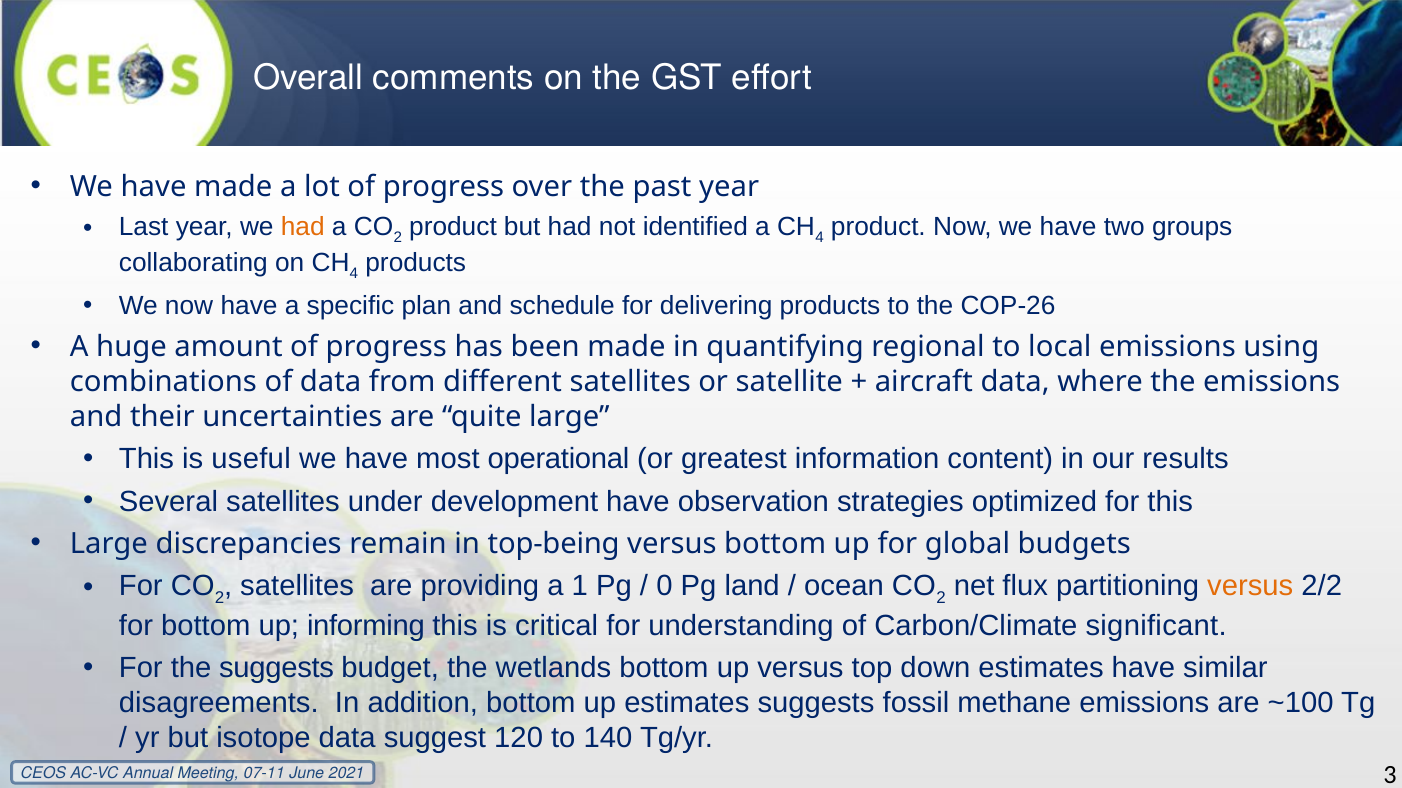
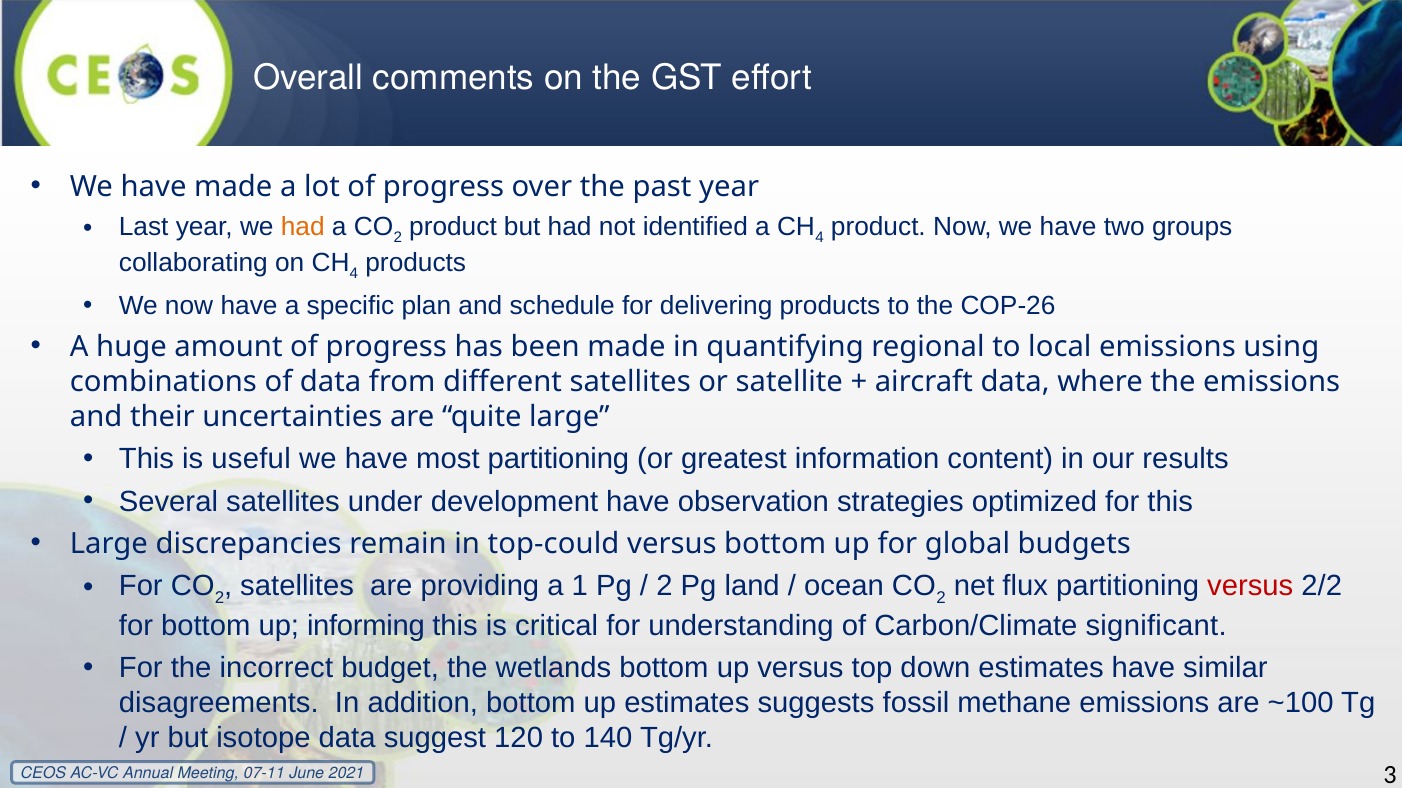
most operational: operational -> partitioning
top-being: top-being -> top-could
0 at (664, 587): 0 -> 2
versus at (1250, 587) colour: orange -> red
the suggests: suggests -> incorrect
